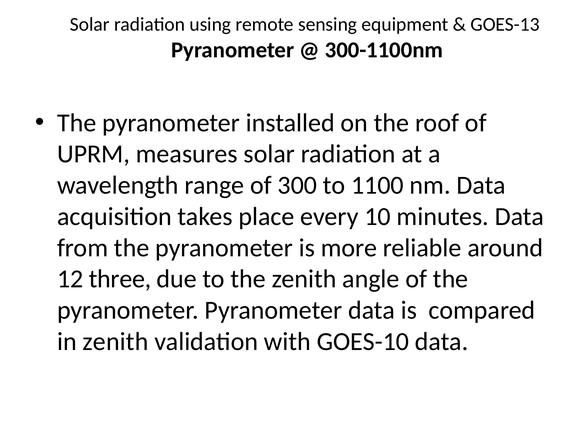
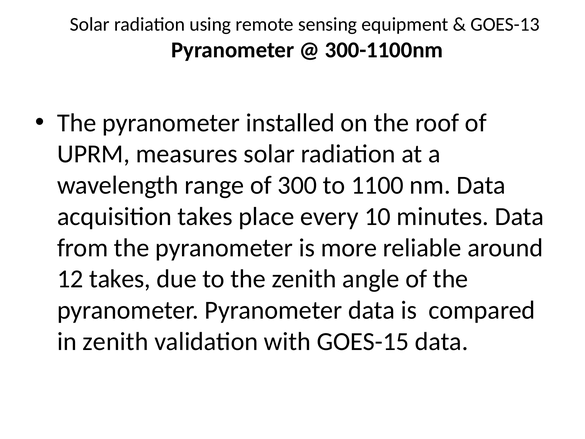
12 three: three -> takes
GOES-10: GOES-10 -> GOES-15
